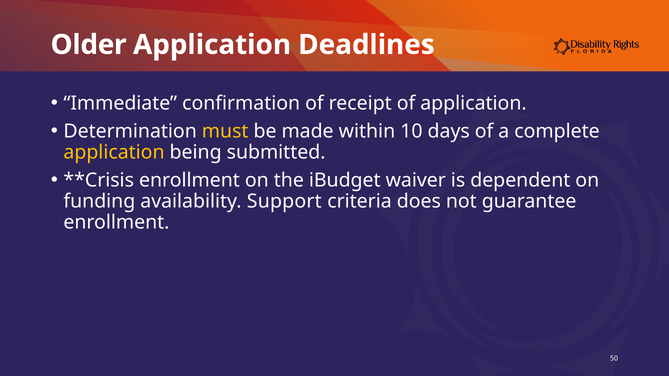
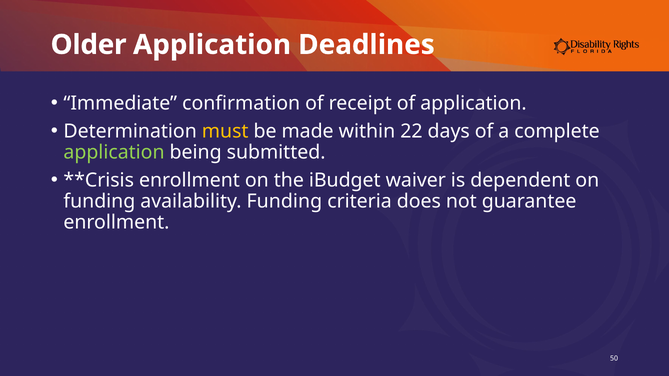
10: 10 -> 22
application at (114, 152) colour: yellow -> light green
availability Support: Support -> Funding
